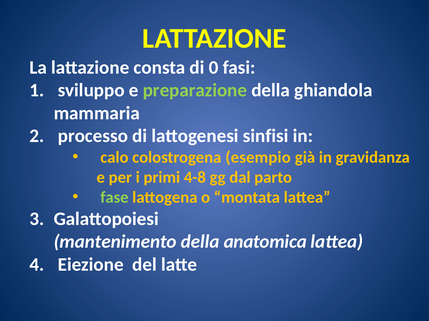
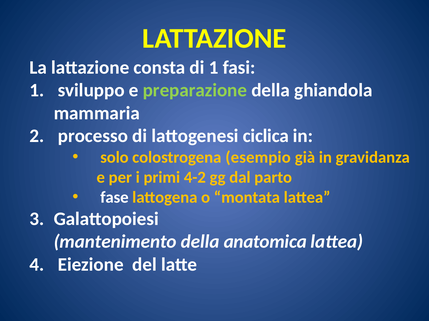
di 0: 0 -> 1
sinfisi: sinfisi -> ciclica
calo: calo -> solo
4-8: 4-8 -> 4-2
fase colour: light green -> white
